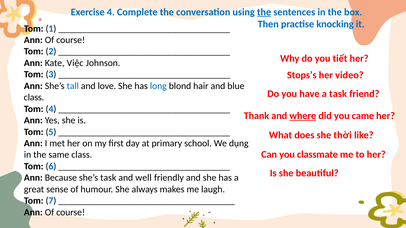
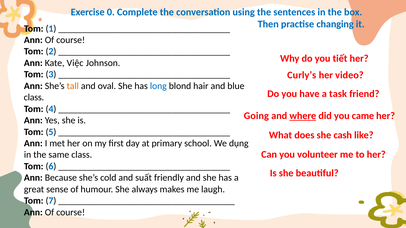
Exercise 4: 4 -> 0
the at (264, 12) underline: present -> none
knocking: knocking -> changing
Stops’s: Stops’s -> Curly’s
tall colour: blue -> orange
love: love -> oval
Thank: Thank -> Going
thời: thời -> cash
classmate: classmate -> volunteer
she’s task: task -> cold
well: well -> suất
